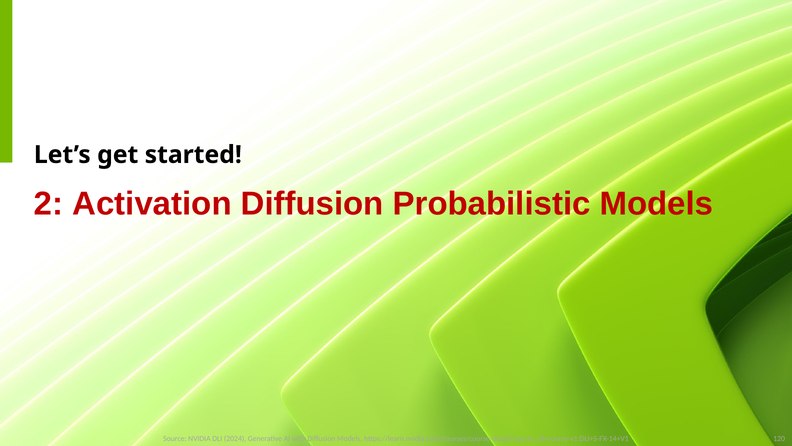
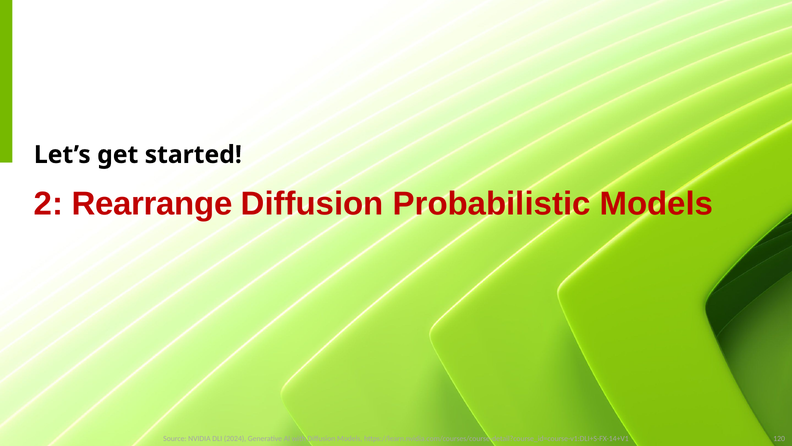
Activation: Activation -> Rearrange
